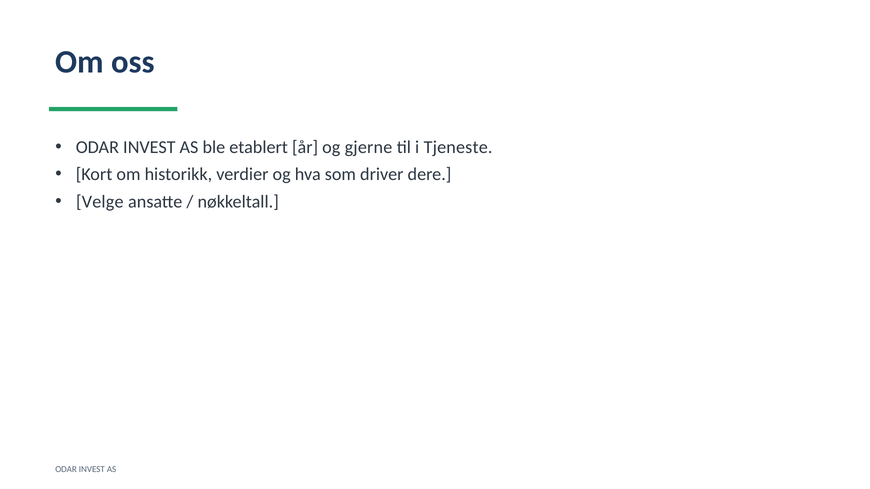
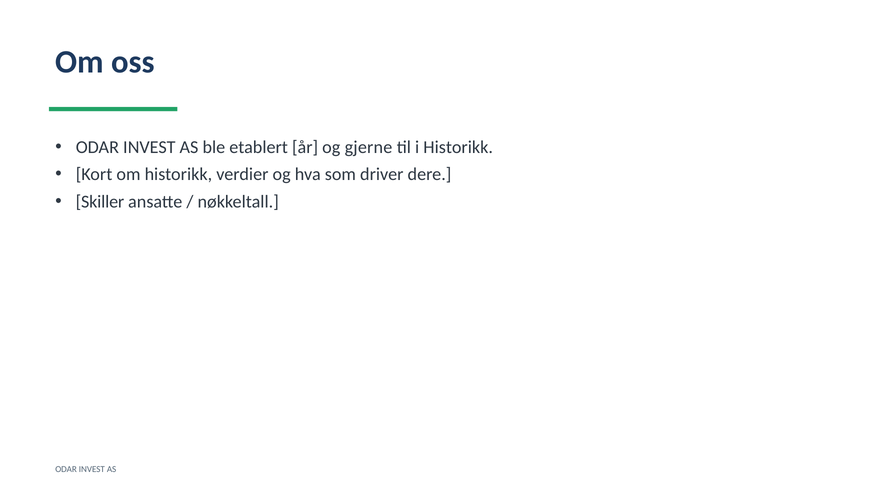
i Tjeneste: Tjeneste -> Historikk
Velge: Velge -> Skiller
